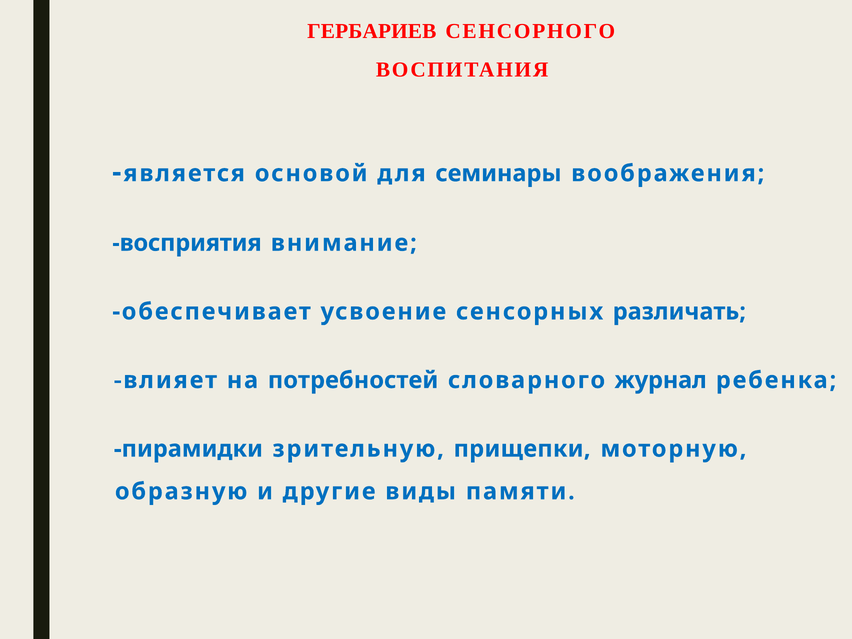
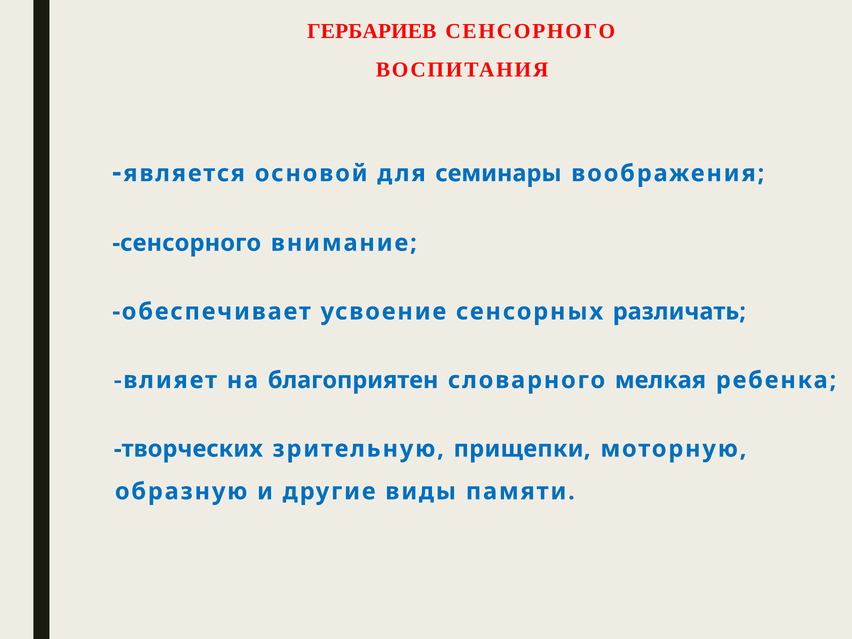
восприятия at (187, 243): восприятия -> сенсорного
потребностей: потребностей -> благоприятен
журнал: журнал -> мелкая
пирамидки: пирамидки -> творческих
